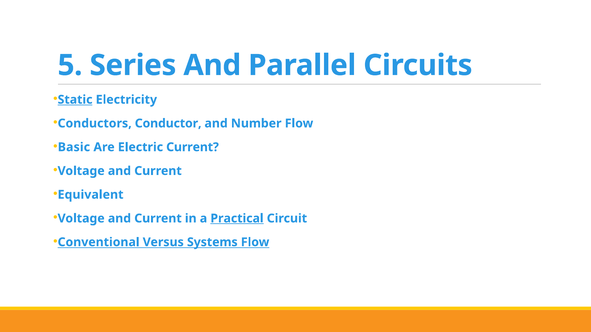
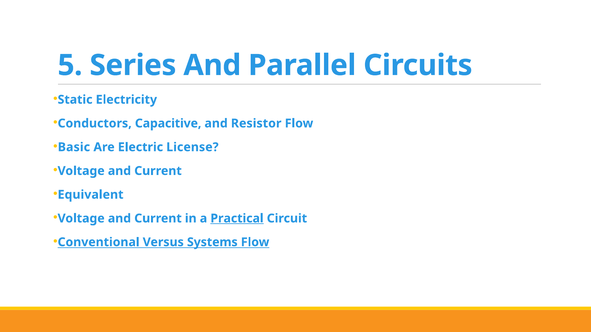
Static underline: present -> none
Conductor: Conductor -> Capacitive
Number: Number -> Resistor
Electric Current: Current -> License
